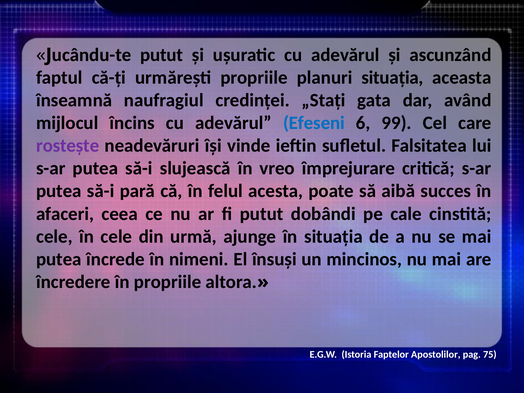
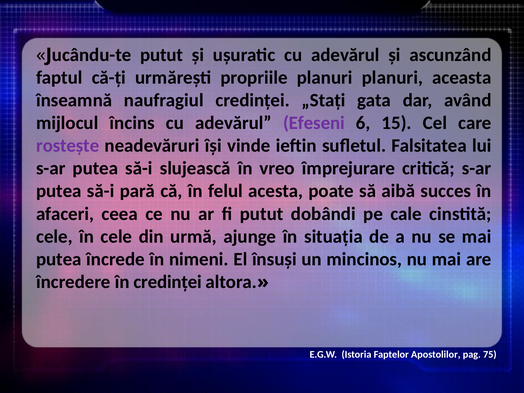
planuri situația: situația -> planuri
Efeseni colour: blue -> purple
99: 99 -> 15
în propriile: propriile -> credinței
